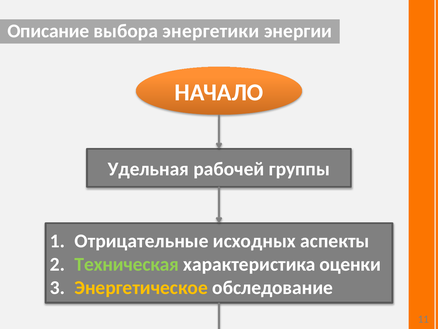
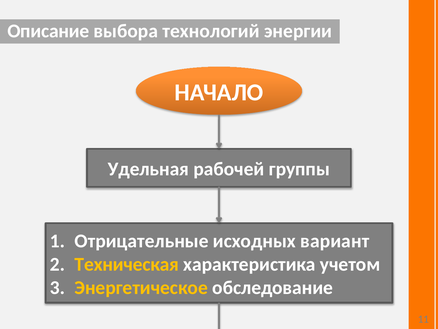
энергетики: энергетики -> технологий
аспекты: аспекты -> вариант
Техническая colour: light green -> yellow
оценки: оценки -> учетом
